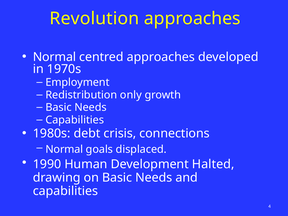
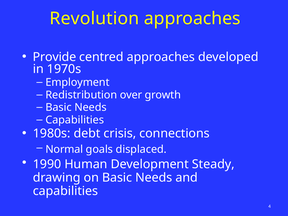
Normal at (54, 57): Normal -> Provide
only: only -> over
Halted: Halted -> Steady
